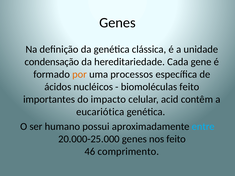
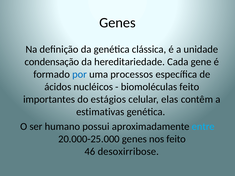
por colour: orange -> blue
impacto: impacto -> estágios
acid: acid -> elas
eucariótica: eucariótica -> estimativas
comprimento: comprimento -> desoxirribose
